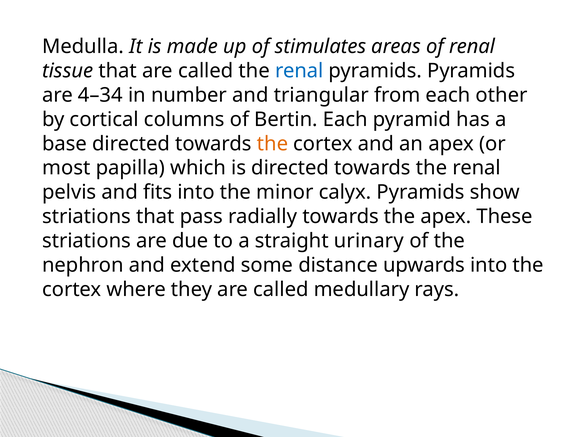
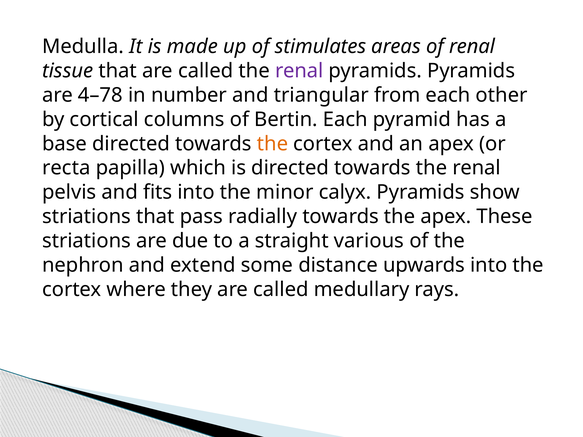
renal at (299, 71) colour: blue -> purple
4–34: 4–34 -> 4–78
most: most -> recta
urinary: urinary -> various
